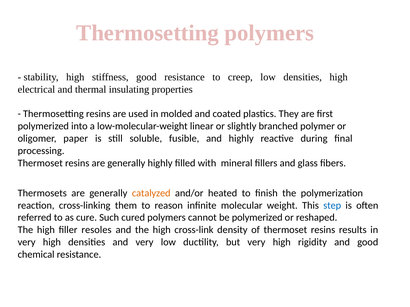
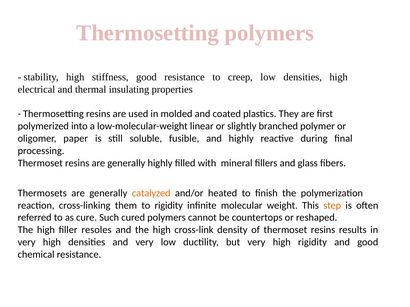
to reason: reason -> rigidity
step colour: blue -> orange
be polymerized: polymerized -> countertops
